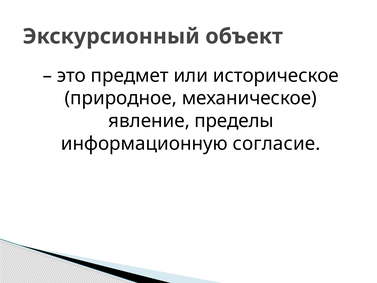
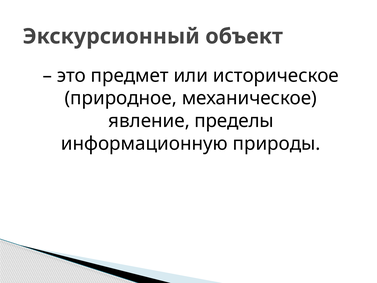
согласие: согласие -> природы
